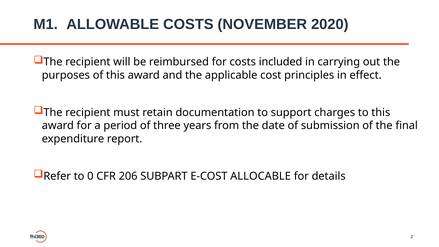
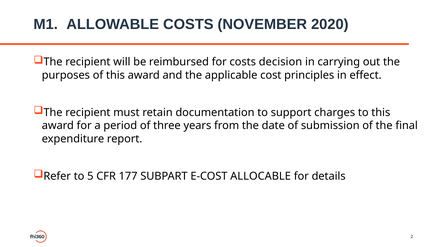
included: included -> decision
0: 0 -> 5
206: 206 -> 177
